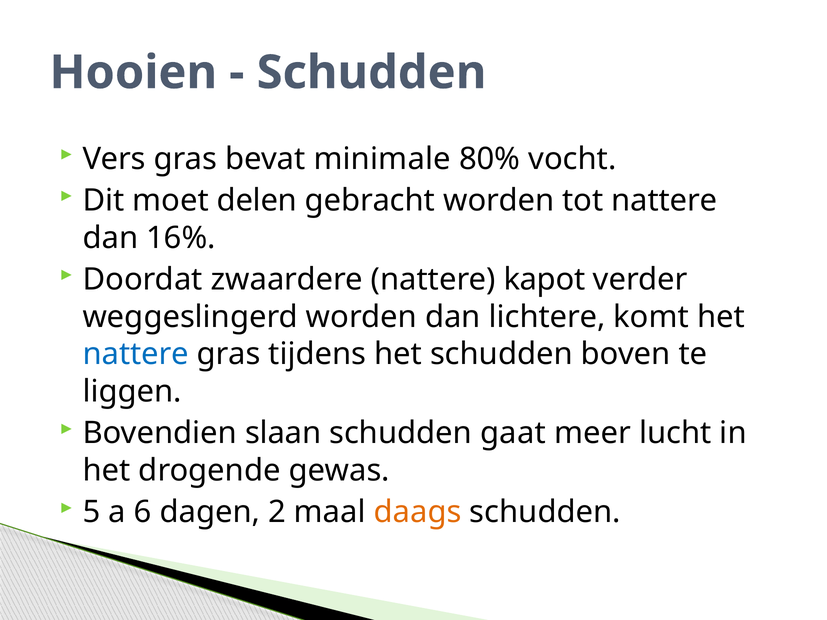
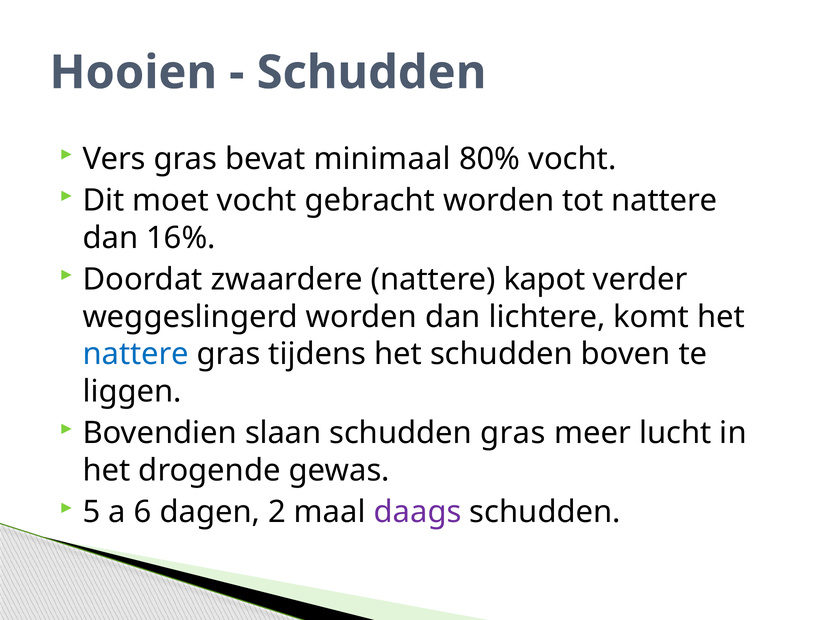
minimale: minimale -> minimaal
moet delen: delen -> vocht
schudden gaat: gaat -> gras
daags colour: orange -> purple
